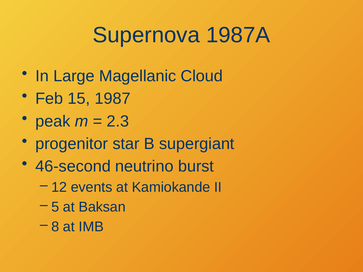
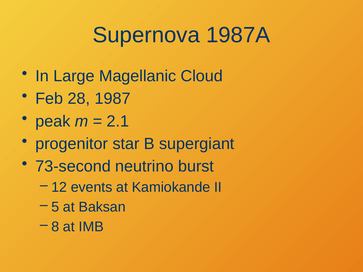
15: 15 -> 28
2.3: 2.3 -> 2.1
46-second: 46-second -> 73-second
